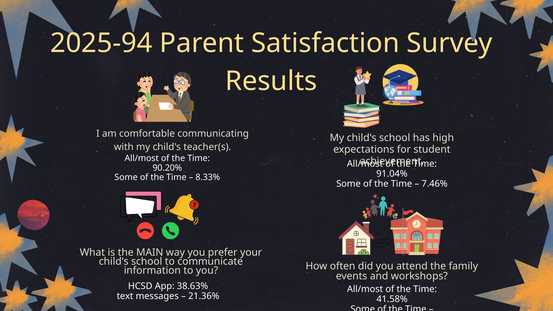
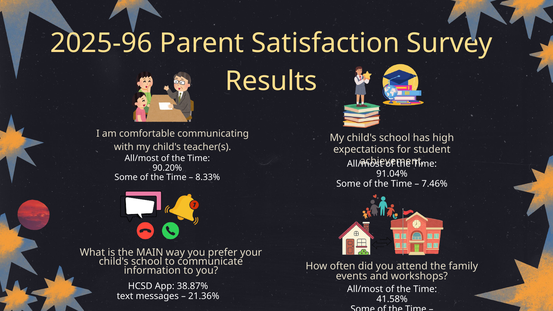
2025-94: 2025-94 -> 2025-96
38.63%: 38.63% -> 38.87%
